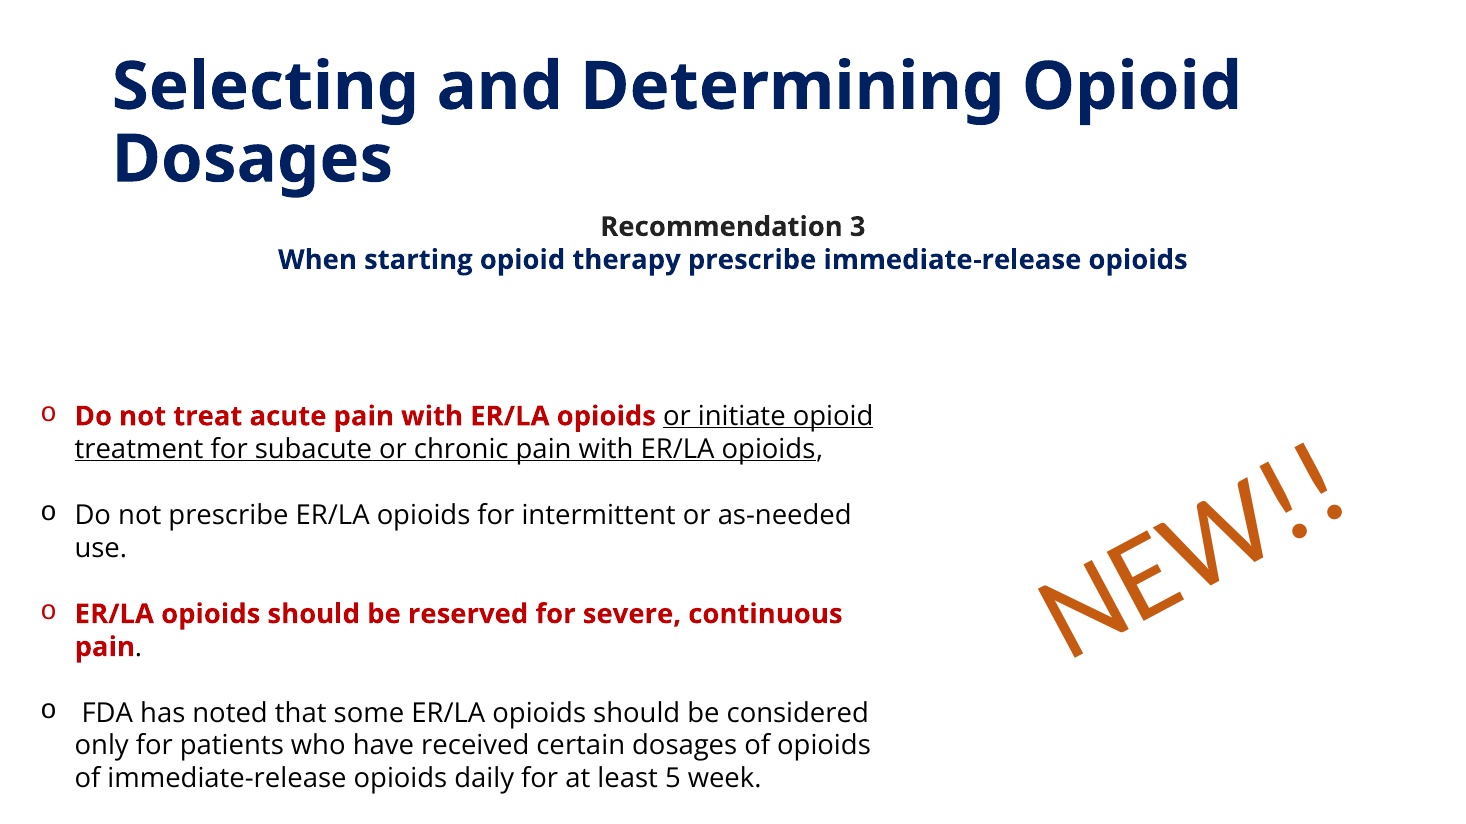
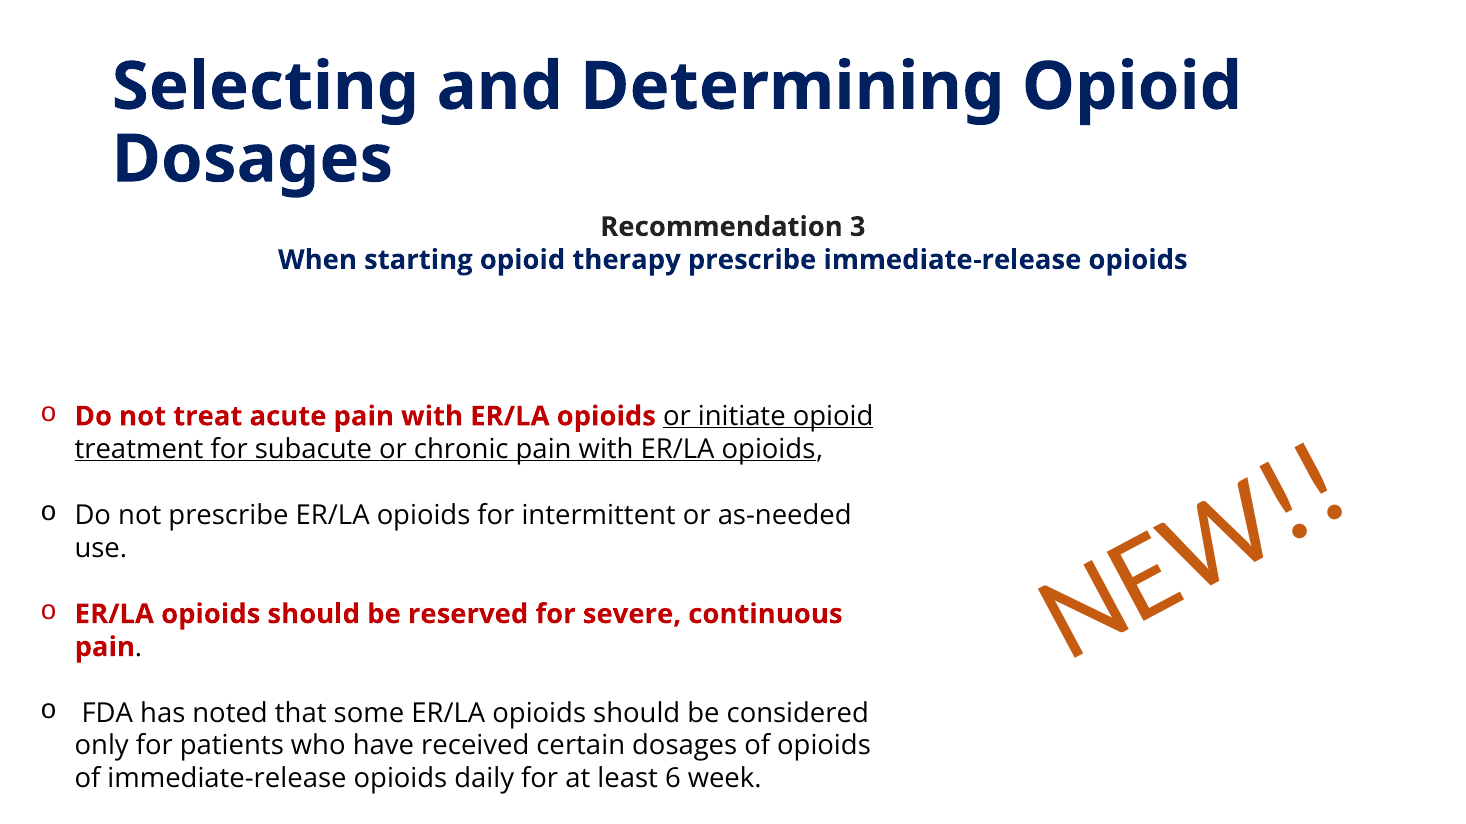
5: 5 -> 6
